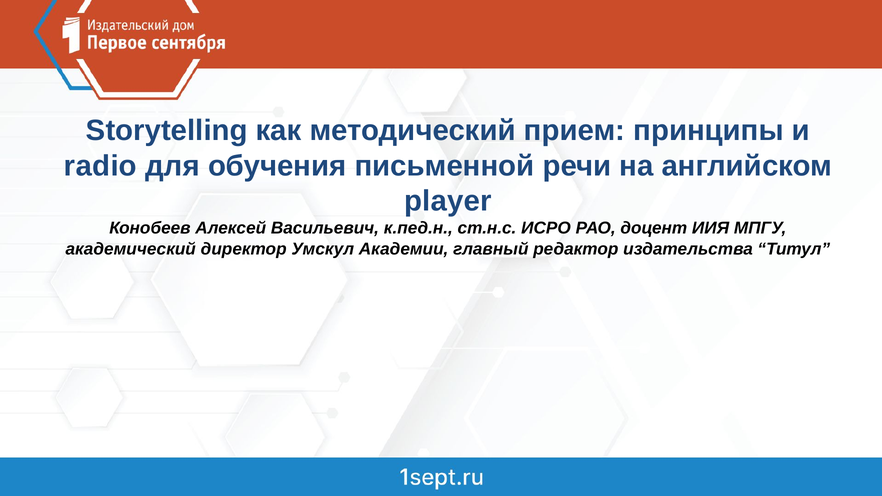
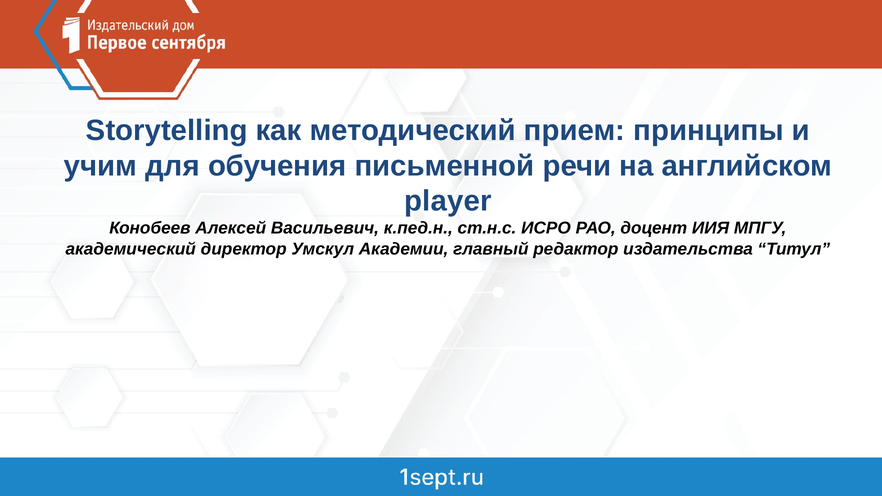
radio: radio -> учим
